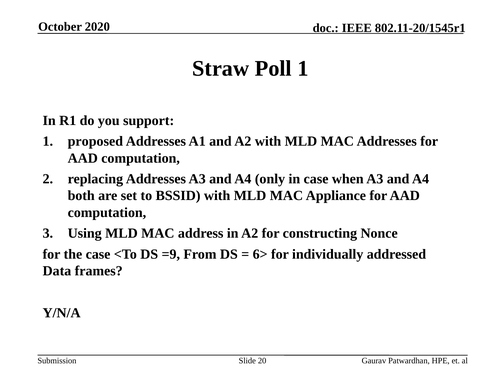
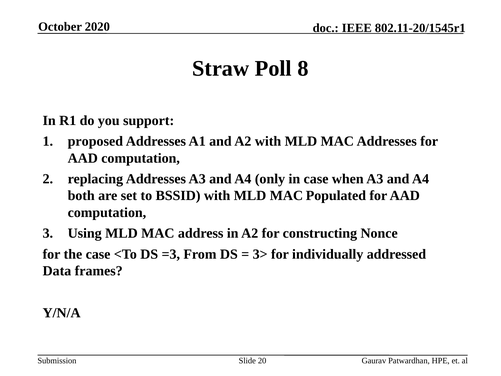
Poll 1: 1 -> 8
Appliance: Appliance -> Populated
=9: =9 -> =3
6>: 6> -> 3>
